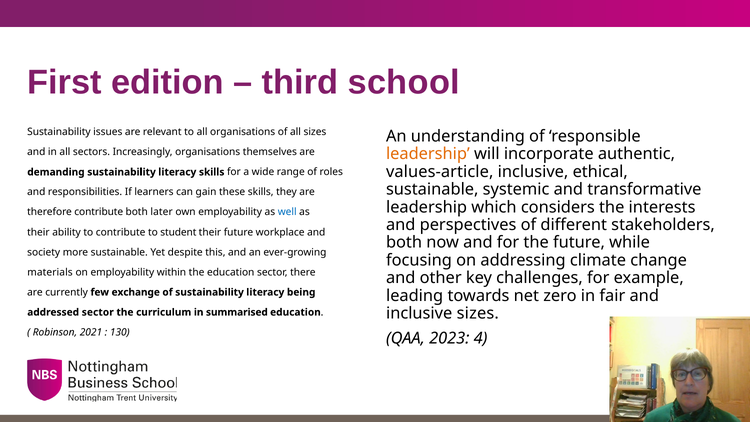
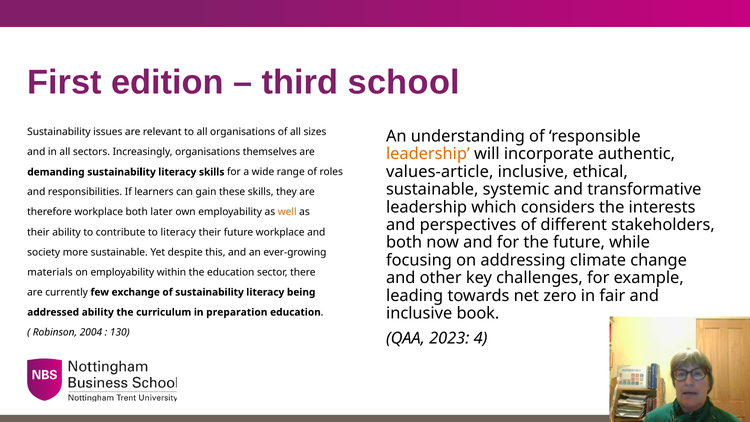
therefore contribute: contribute -> workplace
well colour: blue -> orange
to student: student -> literacy
inclusive sizes: sizes -> book
addressed sector: sector -> ability
summarised: summarised -> preparation
2021: 2021 -> 2004
